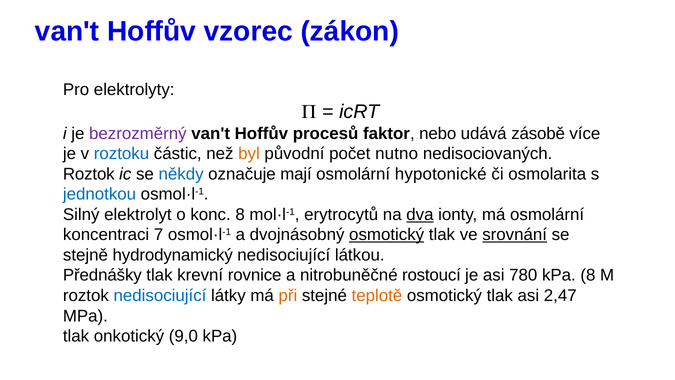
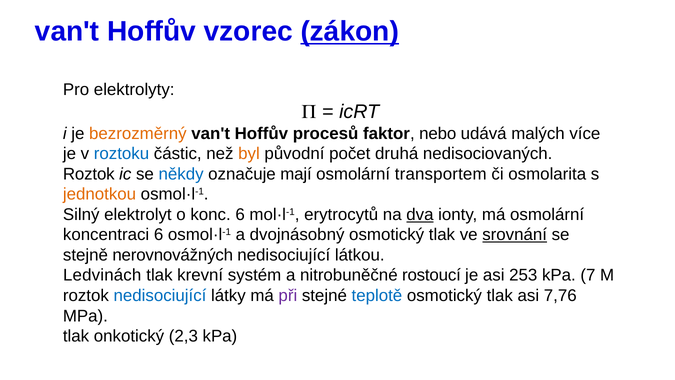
zákon underline: none -> present
bezrozměrný colour: purple -> orange
zásobě: zásobě -> malých
nutno: nutno -> druhá
hypotonické: hypotonické -> transportem
jednotkou colour: blue -> orange
konc 8: 8 -> 6
koncentraci 7: 7 -> 6
osmotický at (387, 235) underline: present -> none
hydrodynamický: hydrodynamický -> nerovnovážných
Přednášky: Přednášky -> Ledvinách
rovnice: rovnice -> systém
780: 780 -> 253
kPa 8: 8 -> 7
při colour: orange -> purple
teplotě colour: orange -> blue
2,47: 2,47 -> 7,76
9,0: 9,0 -> 2,3
